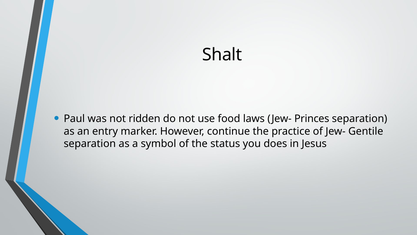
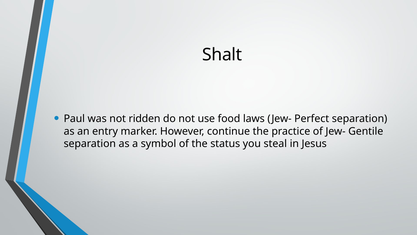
Princes: Princes -> Perfect
does: does -> steal
